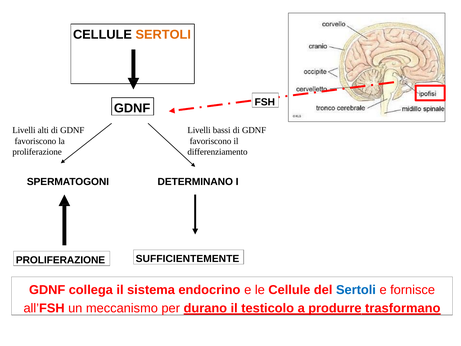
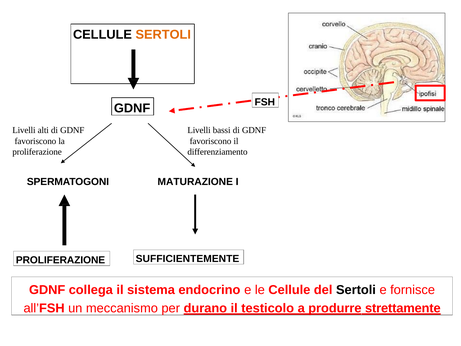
DETERMINANO: DETERMINANO -> MATURAZIONE
Sertoli at (356, 290) colour: blue -> black
trasformano: trasformano -> strettamente
